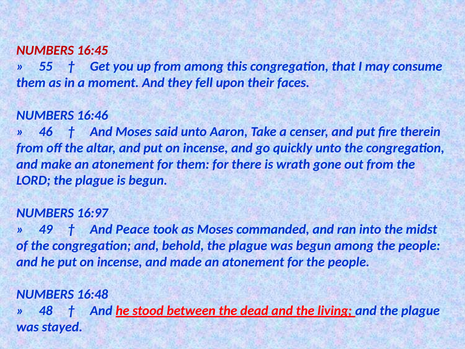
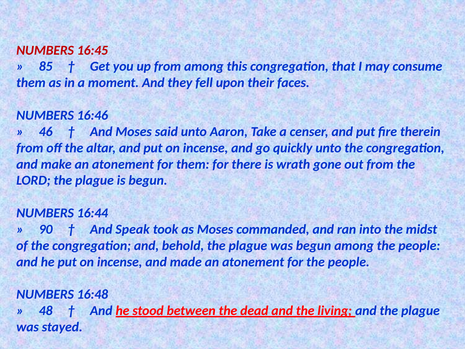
55: 55 -> 85
16:97: 16:97 -> 16:44
49: 49 -> 90
Peace: Peace -> Speak
